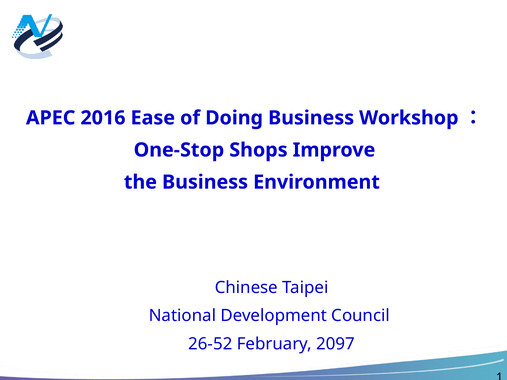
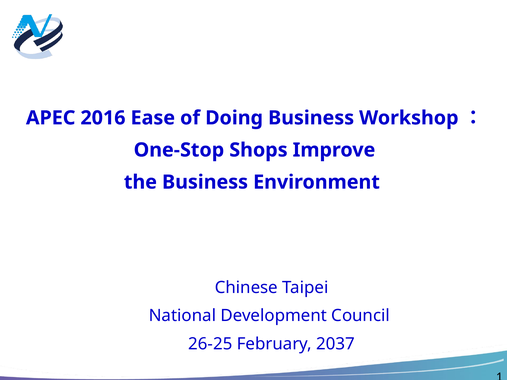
26-52: 26-52 -> 26-25
2097: 2097 -> 2037
